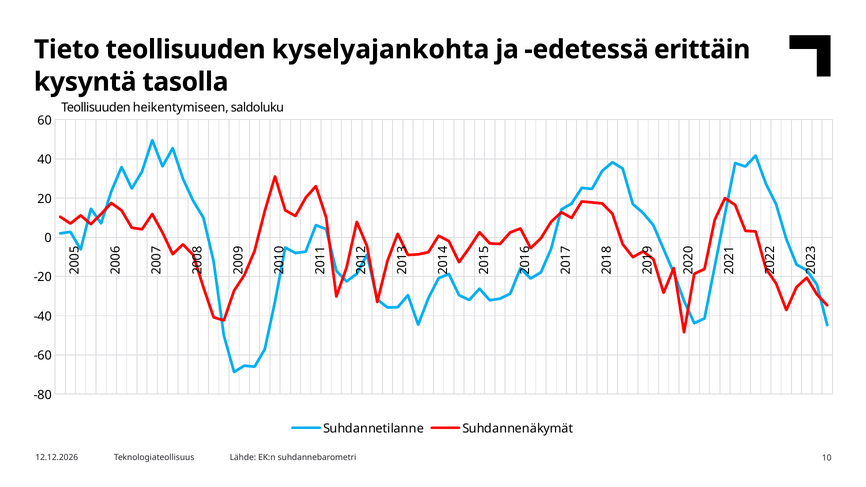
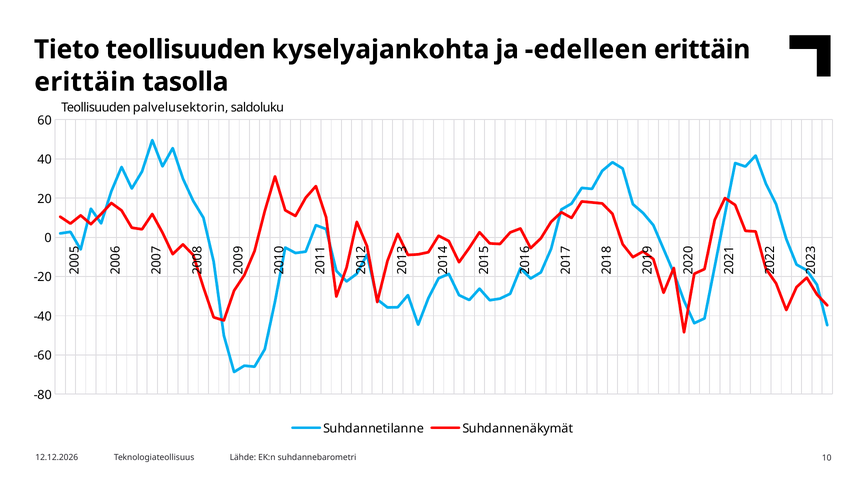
edetessä: edetessä -> edelleen
kysyntä at (85, 82): kysyntä -> erittäin
heikentymiseen: heikentymiseen -> palvelusektorin
